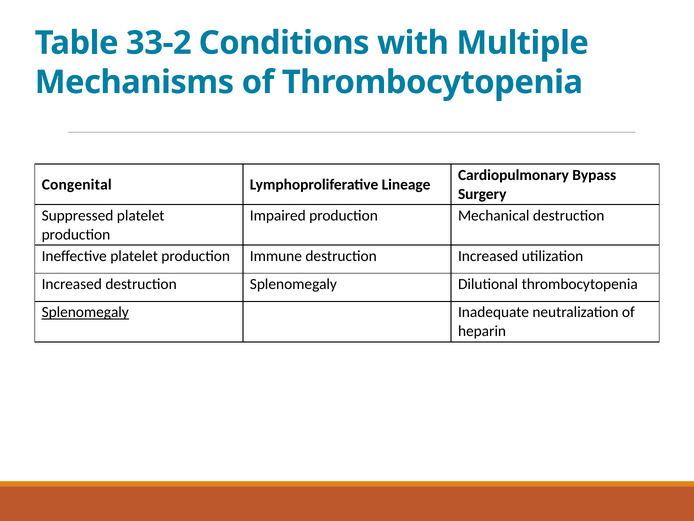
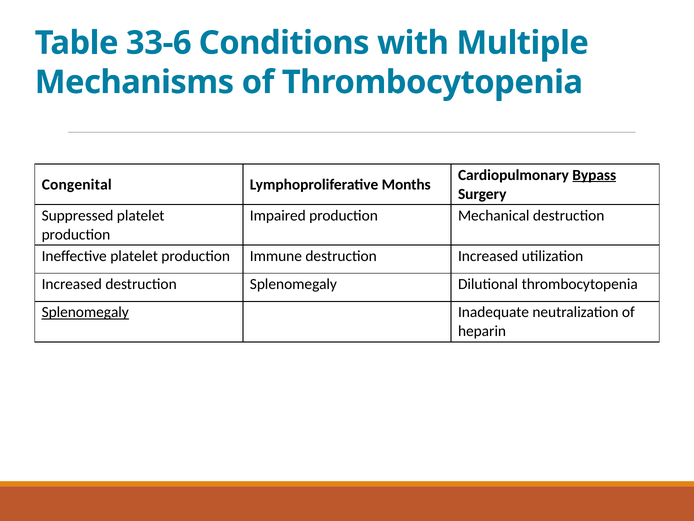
33-2: 33-2 -> 33-6
Bypass underline: none -> present
Lineage: Lineage -> Months
